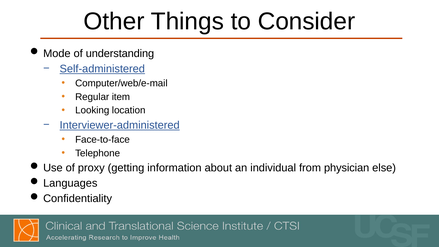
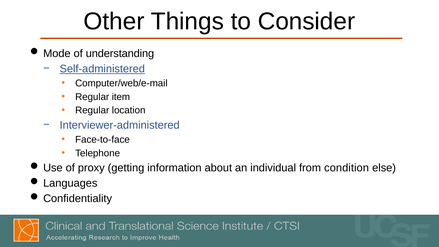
Looking at (92, 110): Looking -> Regular
Interviewer-administered underline: present -> none
physician: physician -> condition
